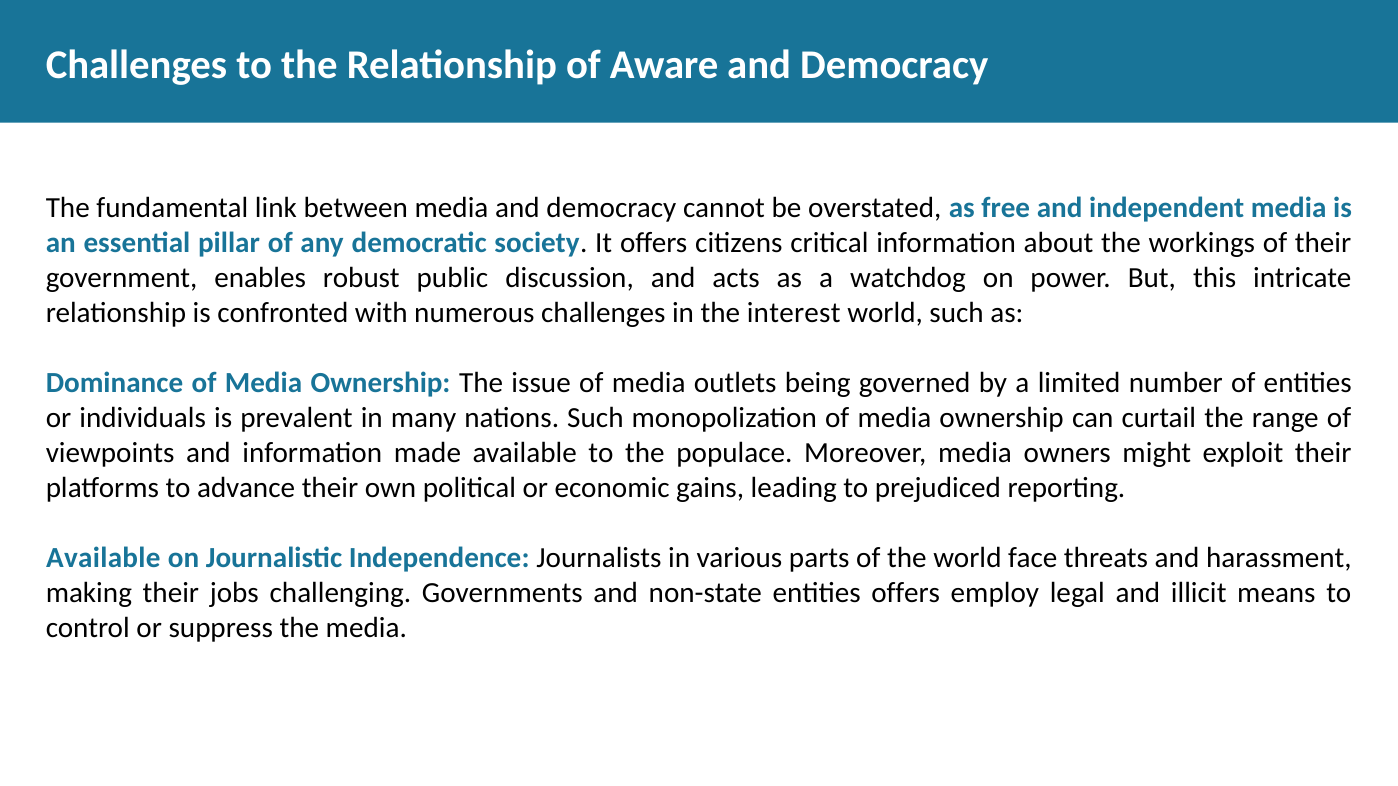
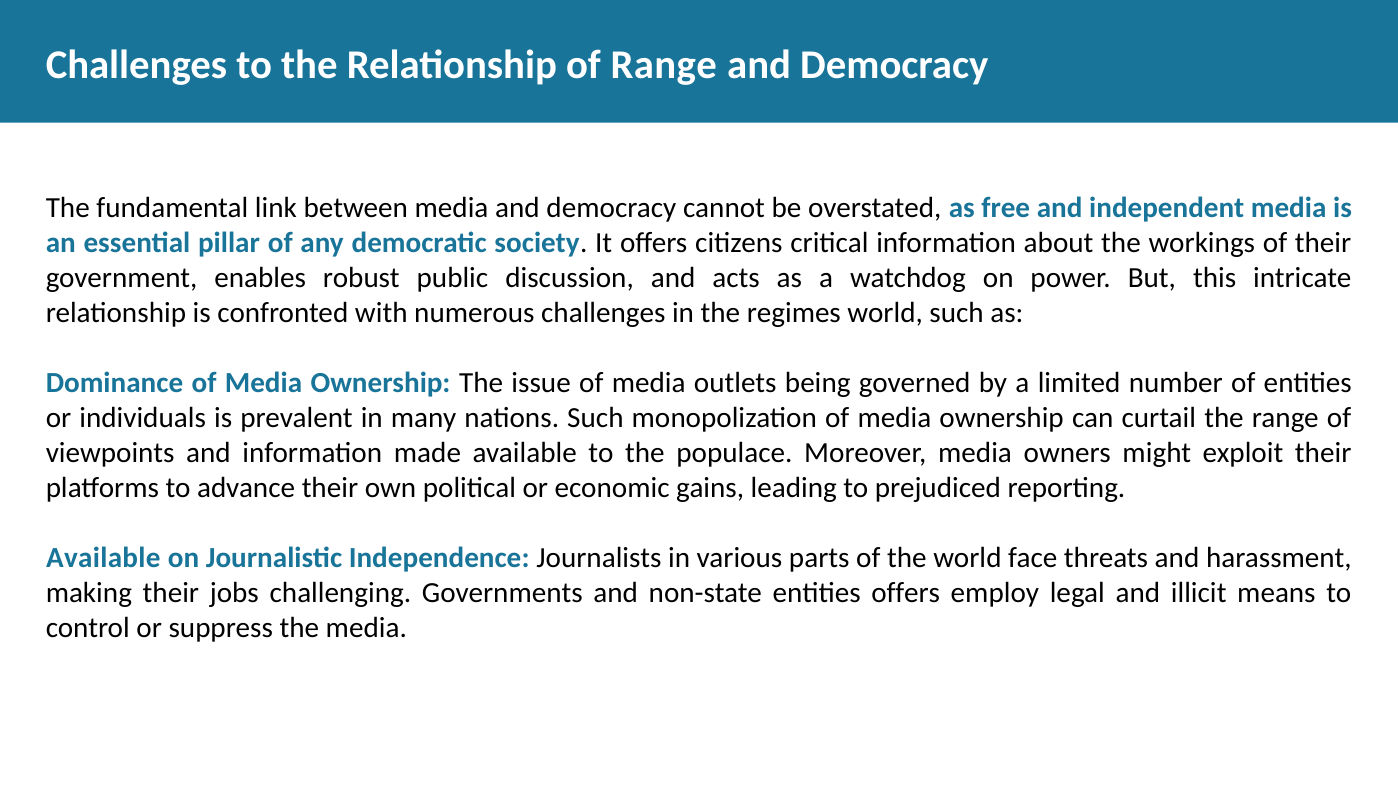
of Aware: Aware -> Range
interest: interest -> regimes
